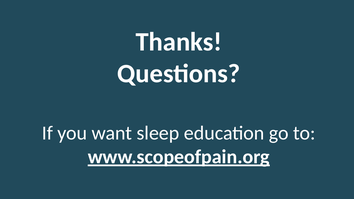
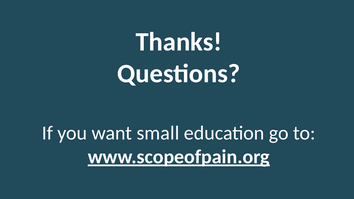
sleep: sleep -> small
